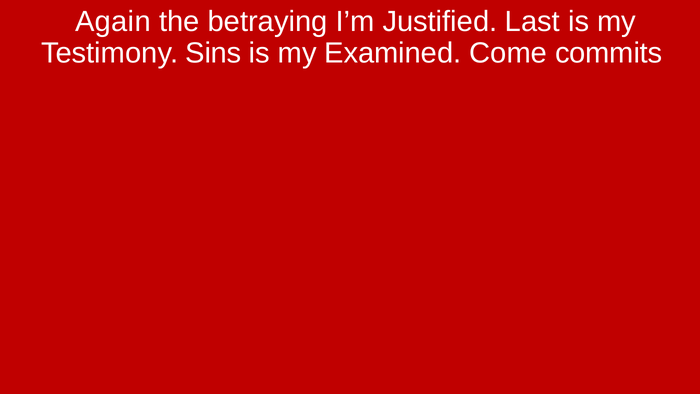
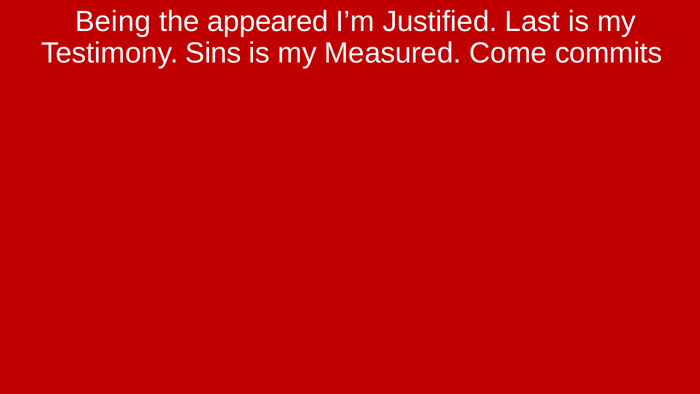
Again: Again -> Being
betraying: betraying -> appeared
Examined: Examined -> Measured
